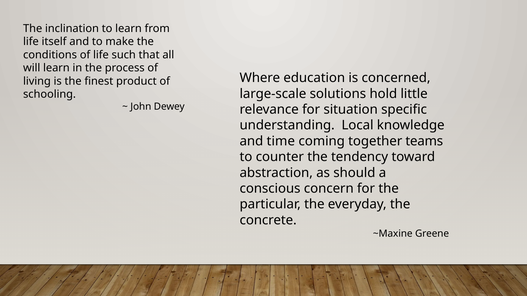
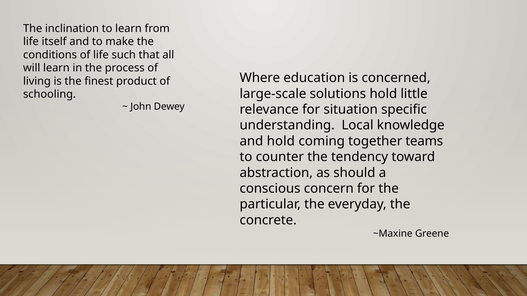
and time: time -> hold
